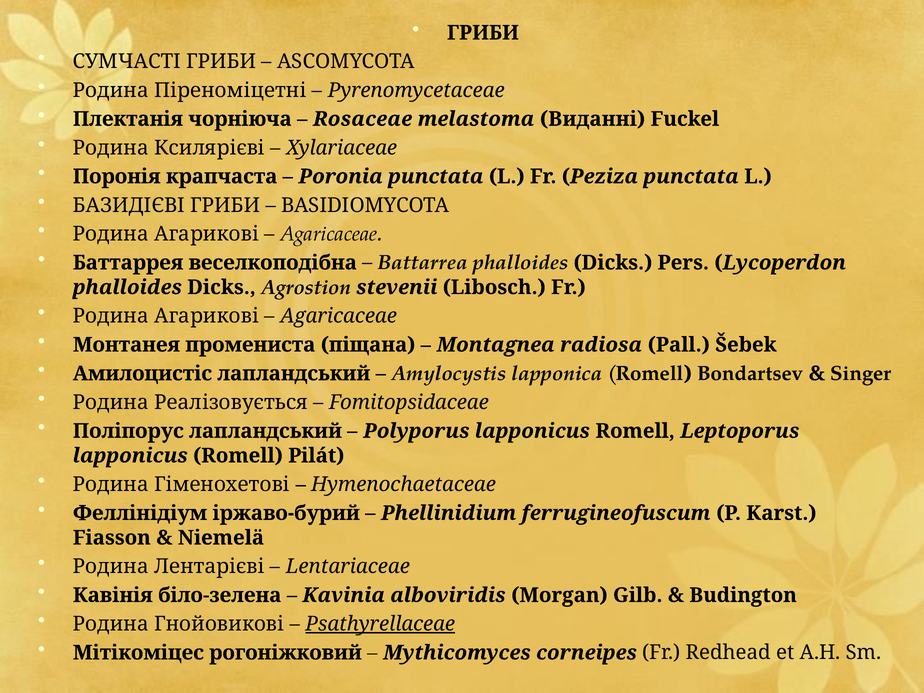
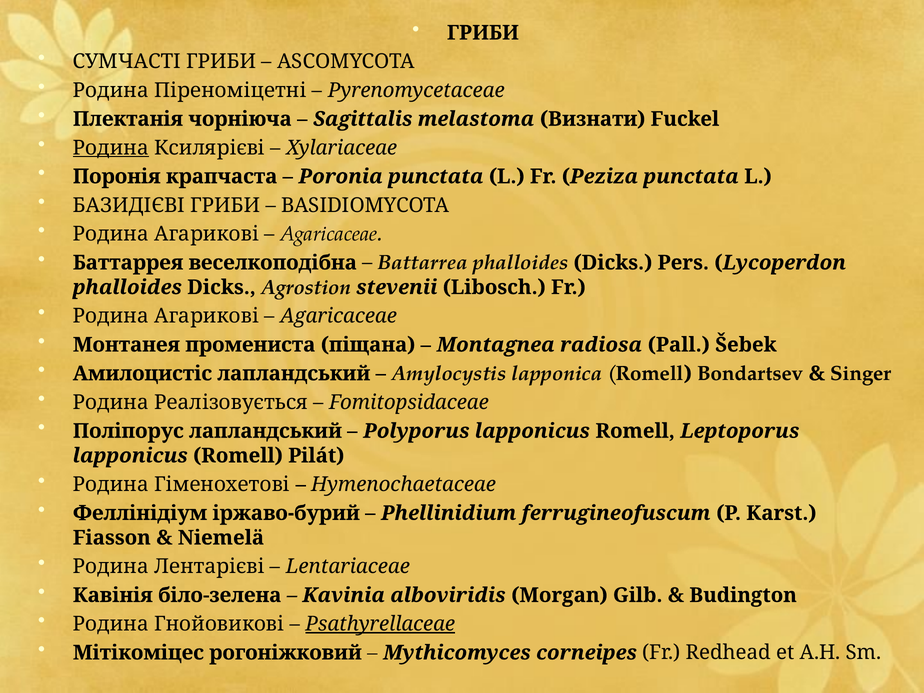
Rosaceae: Rosaceae -> Sagittalis
Виданні: Виданні -> Визнати
Родина at (111, 148) underline: none -> present
